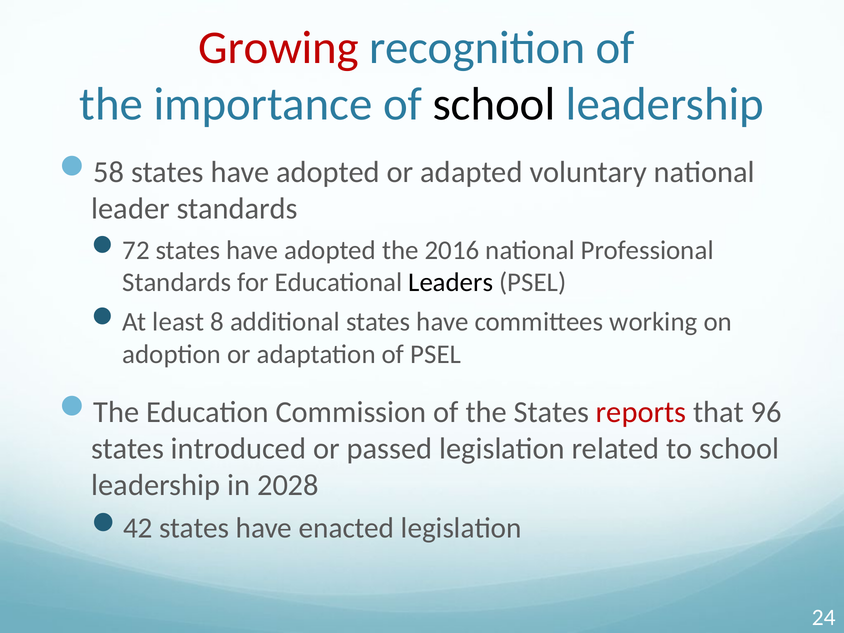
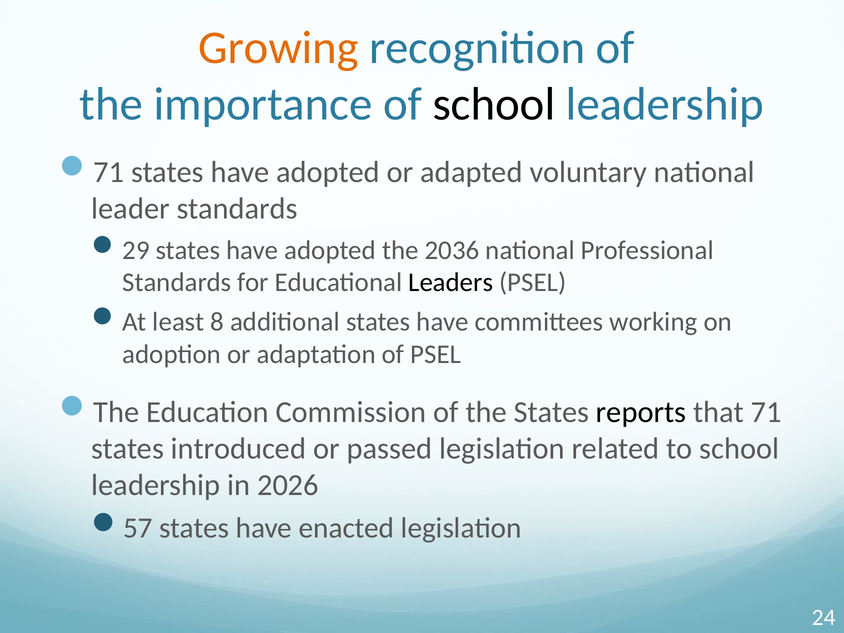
Growing colour: red -> orange
58 at (109, 172): 58 -> 71
72: 72 -> 29
2016: 2016 -> 2036
reports colour: red -> black
that 96: 96 -> 71
2028: 2028 -> 2026
42: 42 -> 57
